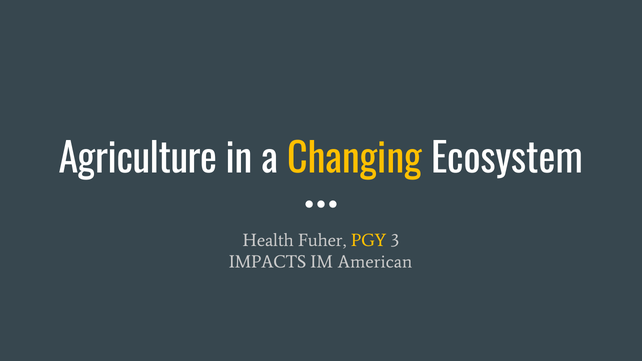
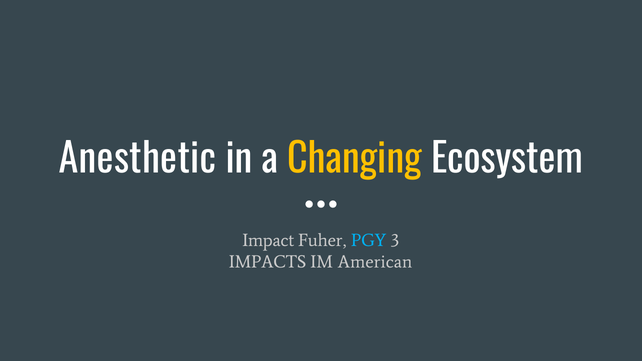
Agriculture: Agriculture -> Anesthetic
Health: Health -> Impact
PGY colour: yellow -> light blue
